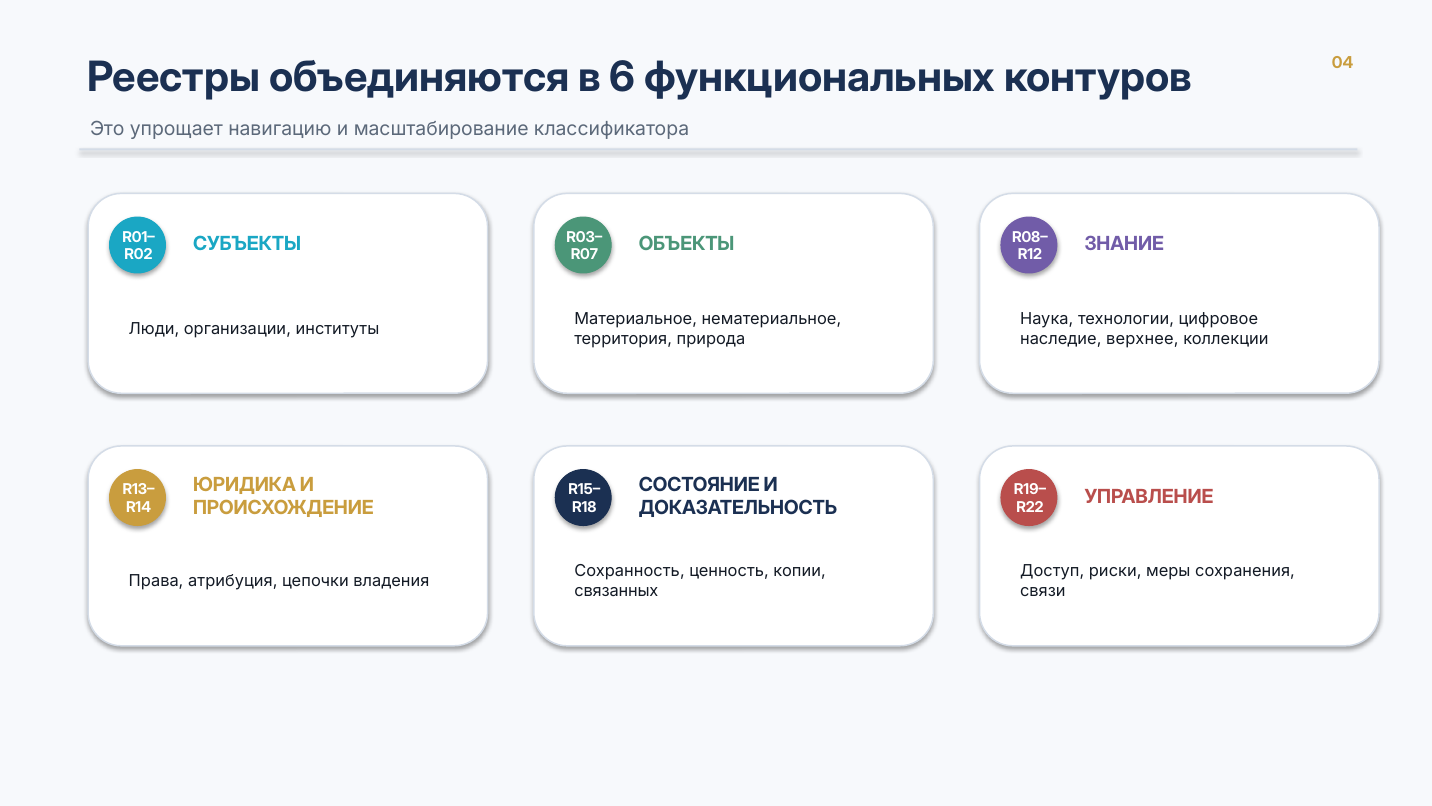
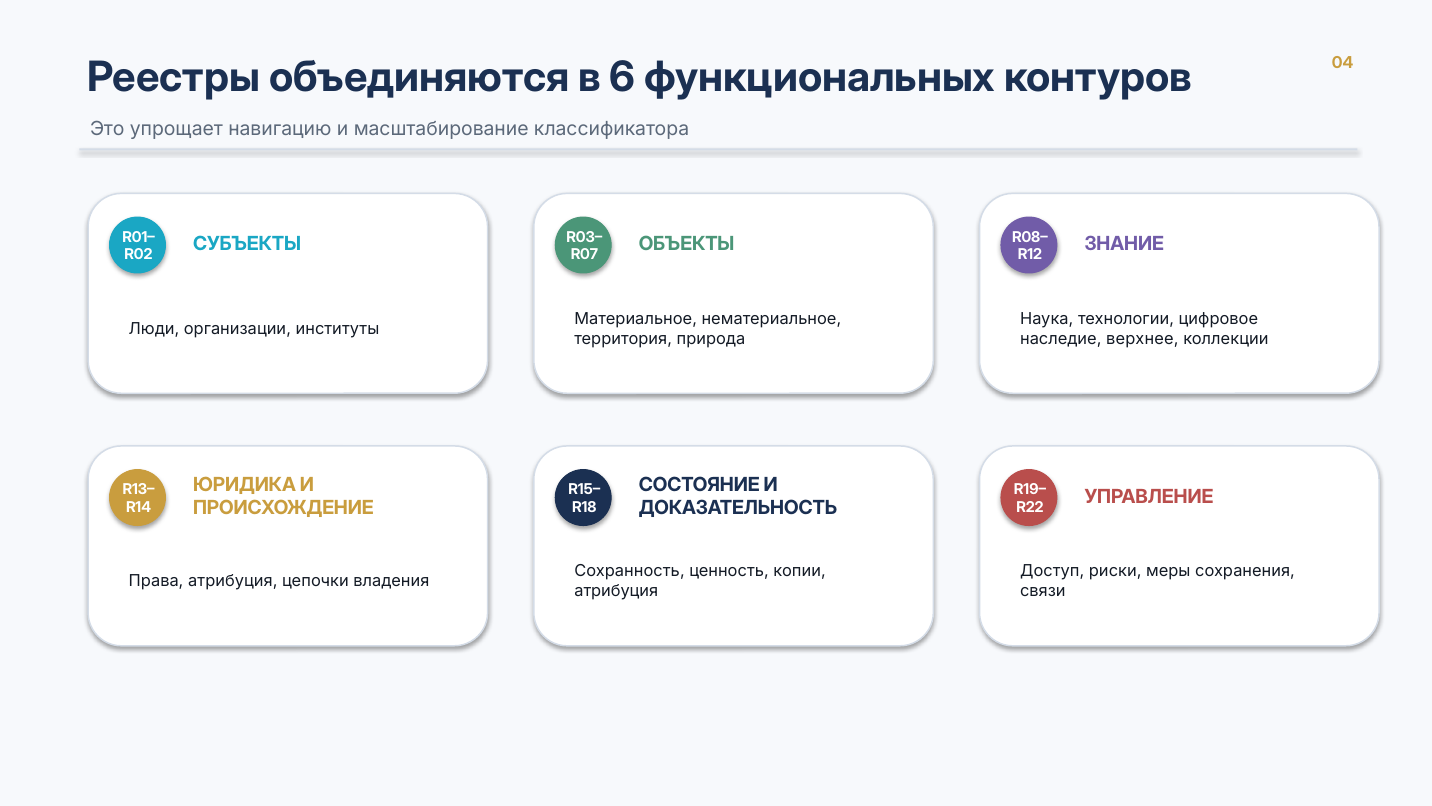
связанных at (616, 591): связанных -> атрибуция
